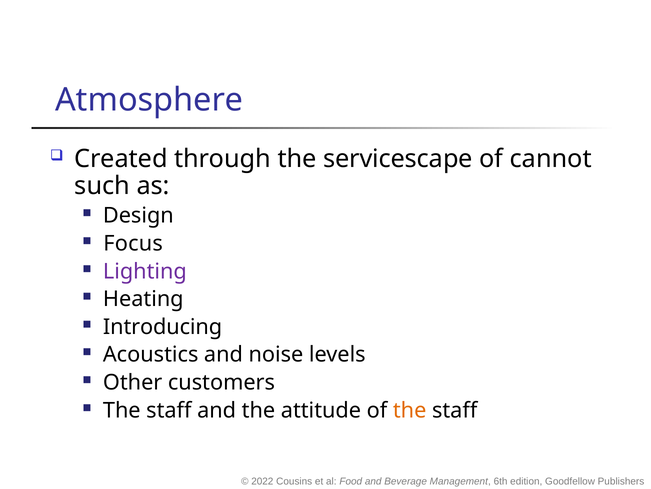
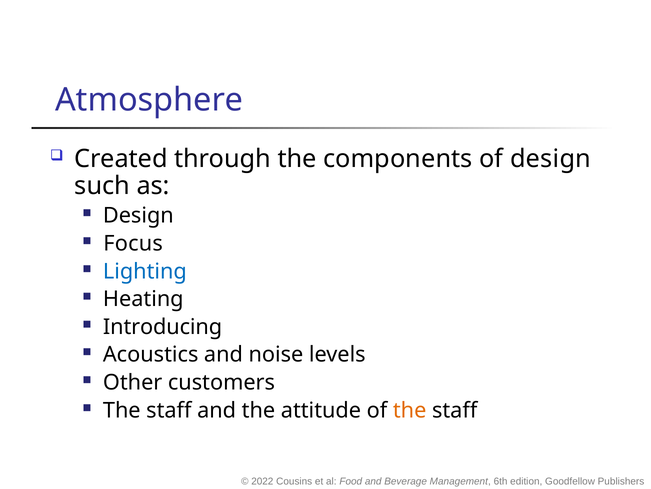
servicescape: servicescape -> components
of cannot: cannot -> design
Lighting colour: purple -> blue
